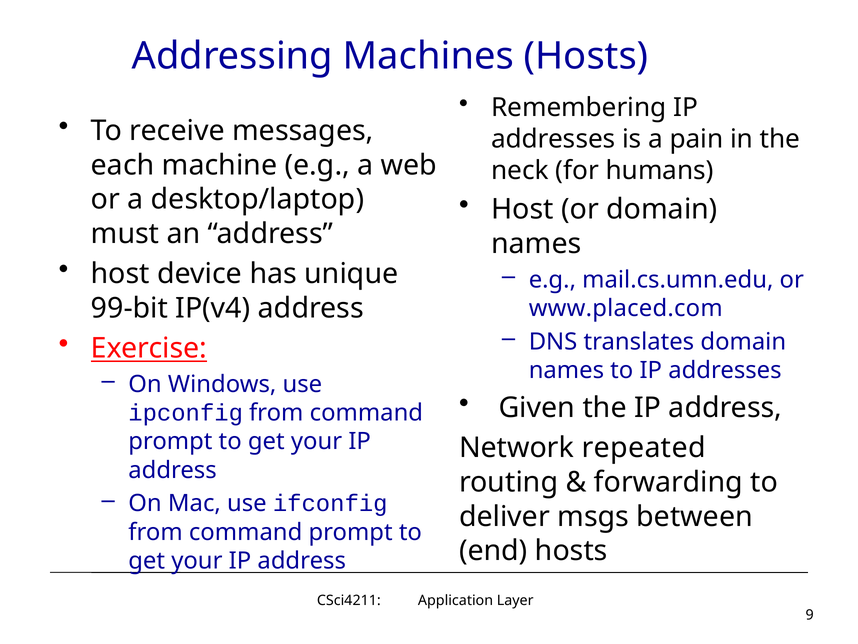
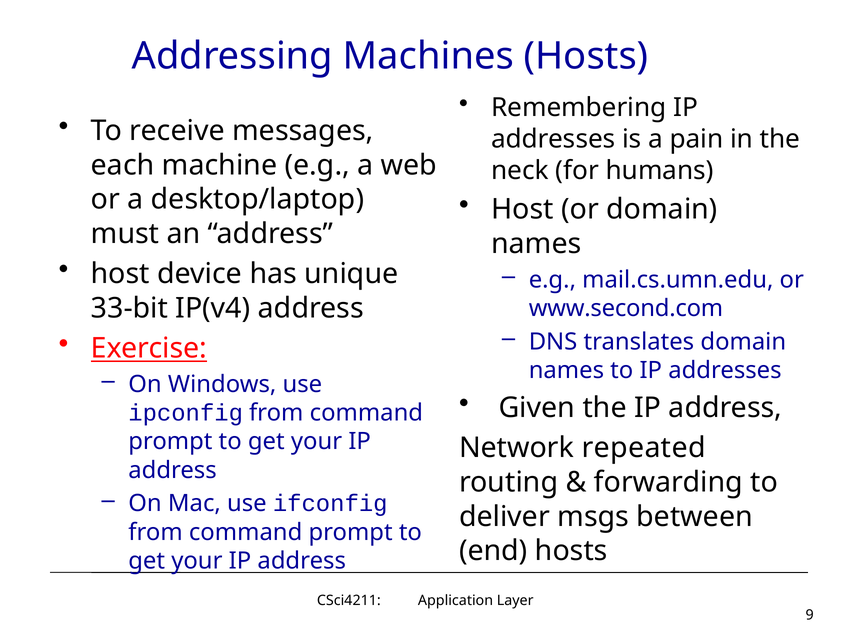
99-bit: 99-bit -> 33-bit
www.placed.com: www.placed.com -> www.second.com
